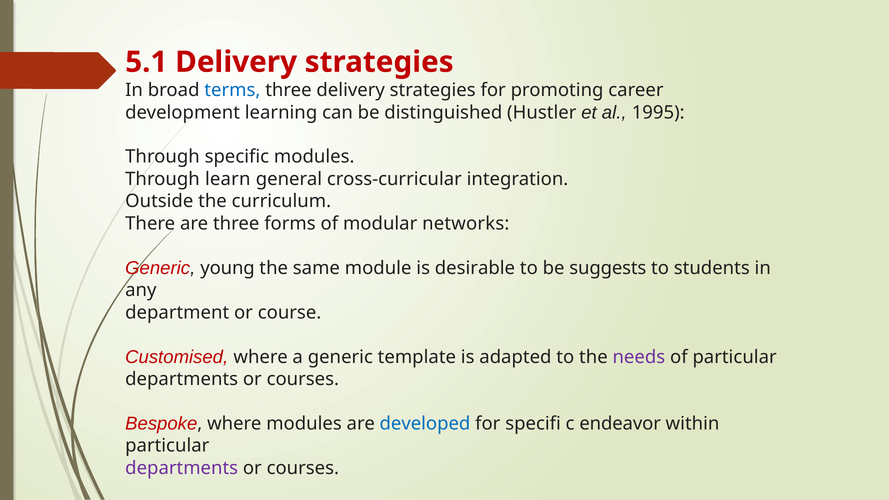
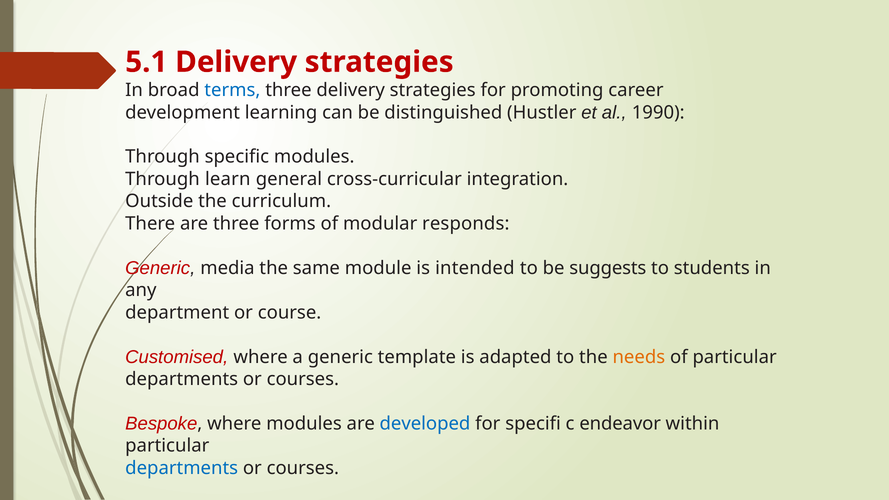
1995: 1995 -> 1990
networks: networks -> responds
young: young -> media
desirable: desirable -> intended
needs colour: purple -> orange
departments at (182, 468) colour: purple -> blue
